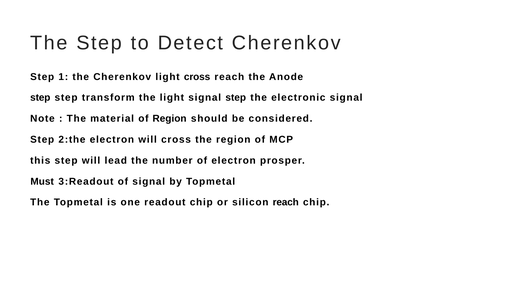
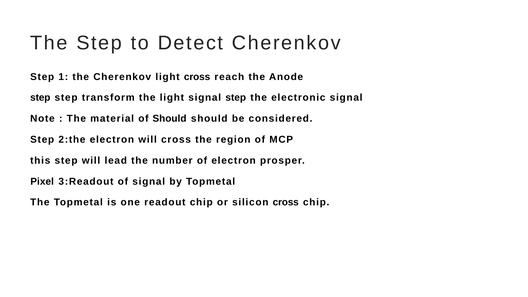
of Region: Region -> Should
Must: Must -> Pixel
silicon reach: reach -> cross
